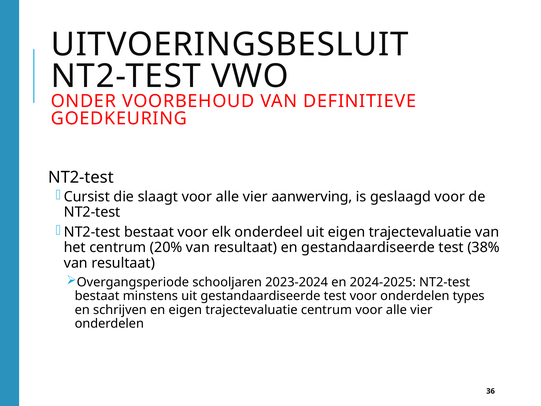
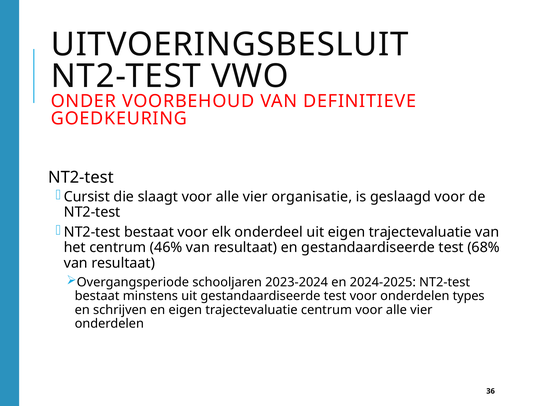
aanwerving: aanwerving -> organisatie
20%: 20% -> 46%
38%: 38% -> 68%
